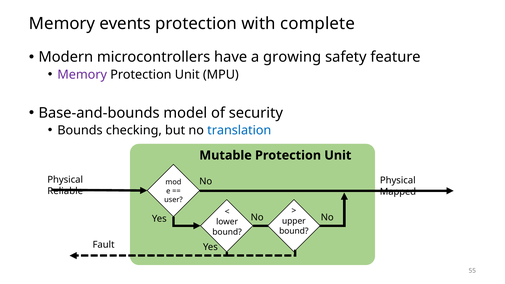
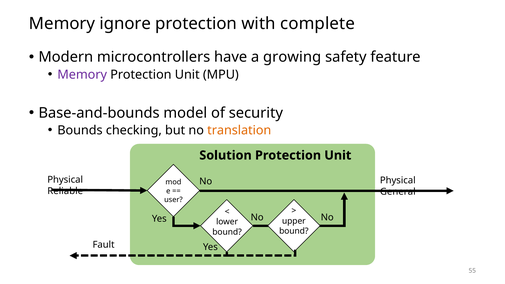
events: events -> ignore
translation colour: blue -> orange
Mutable: Mutable -> Solution
Mapped: Mapped -> General
